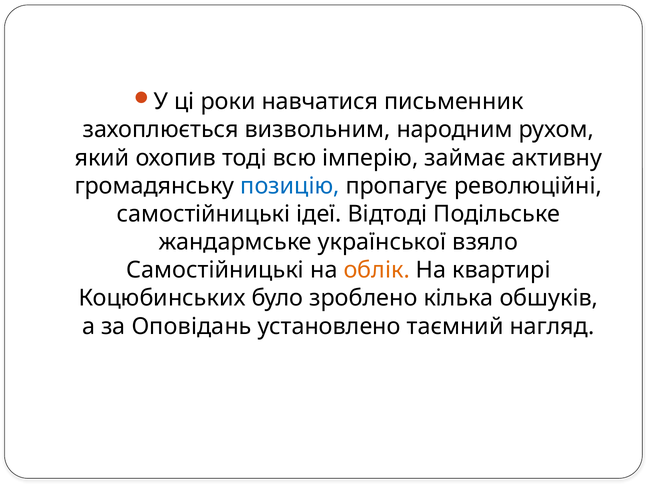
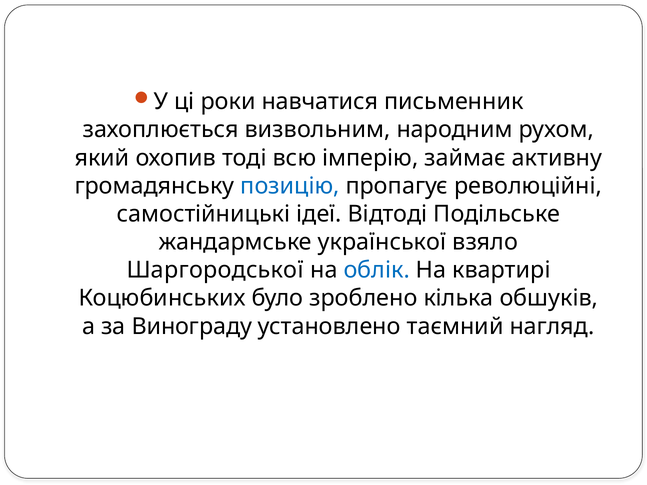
Самостійницькі at (215, 270): Самостійницькі -> Шаргородської
облік colour: orange -> blue
Оповідань: Оповідань -> Винограду
